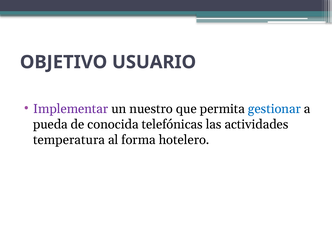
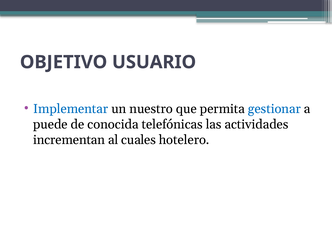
Implementar colour: purple -> blue
pueda: pueda -> puede
temperatura: temperatura -> incrementan
forma: forma -> cuales
